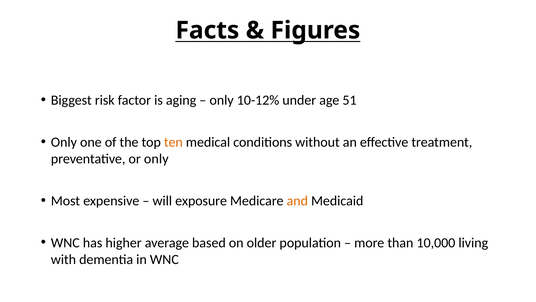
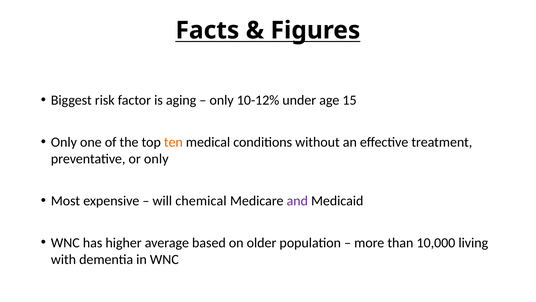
51: 51 -> 15
exposure: exposure -> chemical
and colour: orange -> purple
